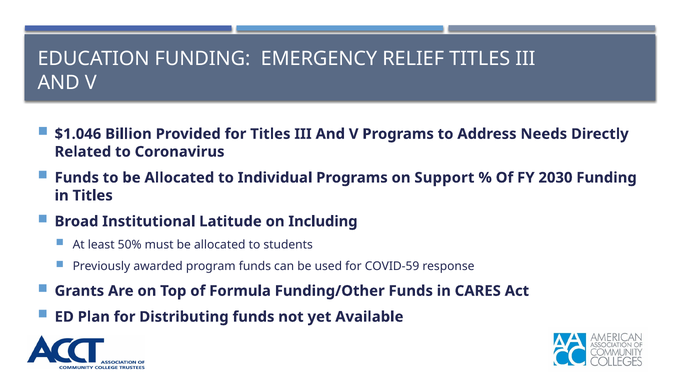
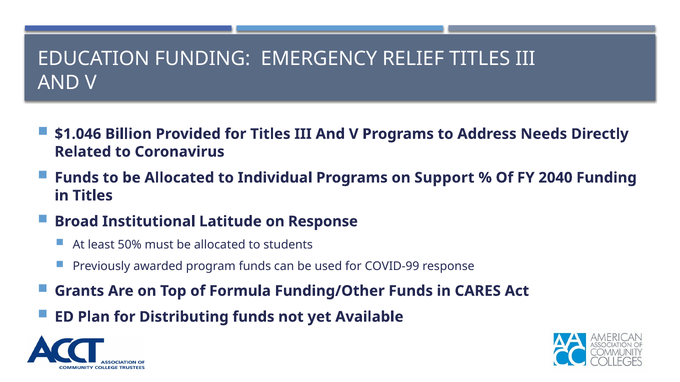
2030: 2030 -> 2040
on Including: Including -> Response
COVID-59: COVID-59 -> COVID-99
